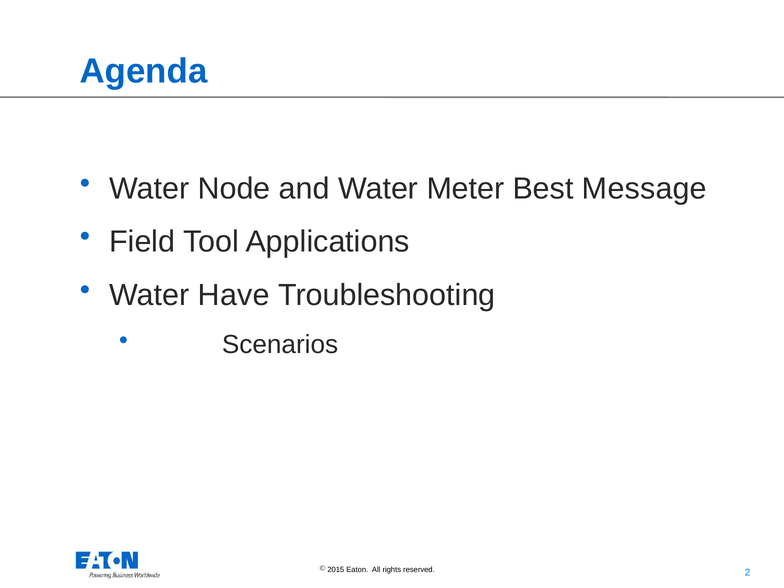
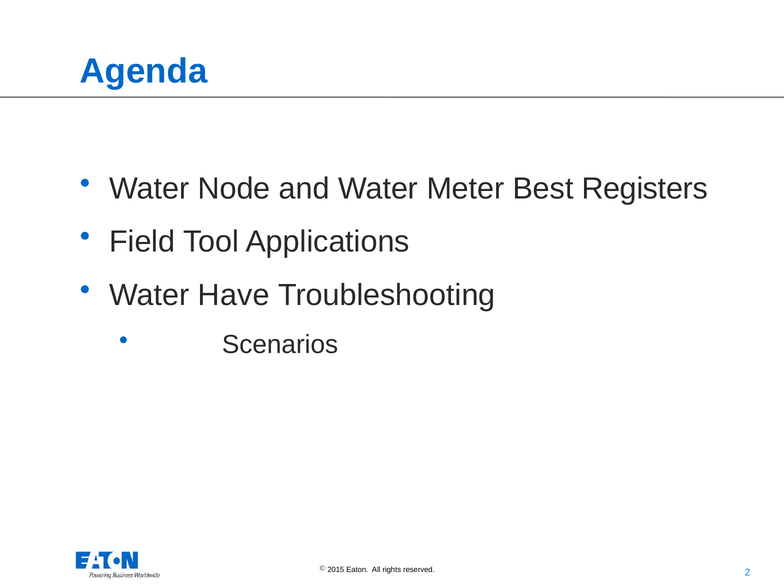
Message: Message -> Registers
